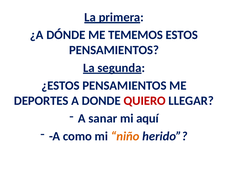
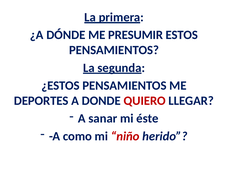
TEMEMOS: TEMEMOS -> PRESUMIR
aquí: aquí -> éste
niño colour: orange -> red
